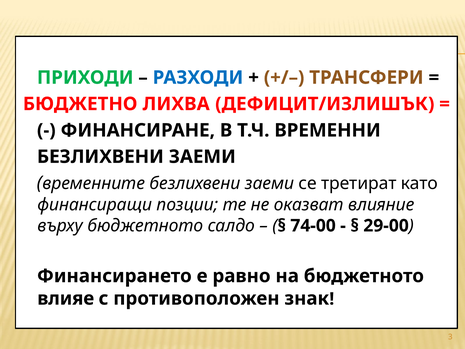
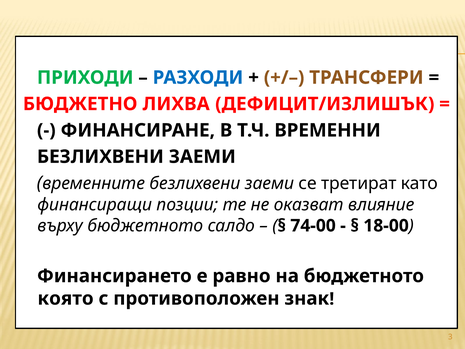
29-00: 29-00 -> 18-00
влияе: влияе -> която
